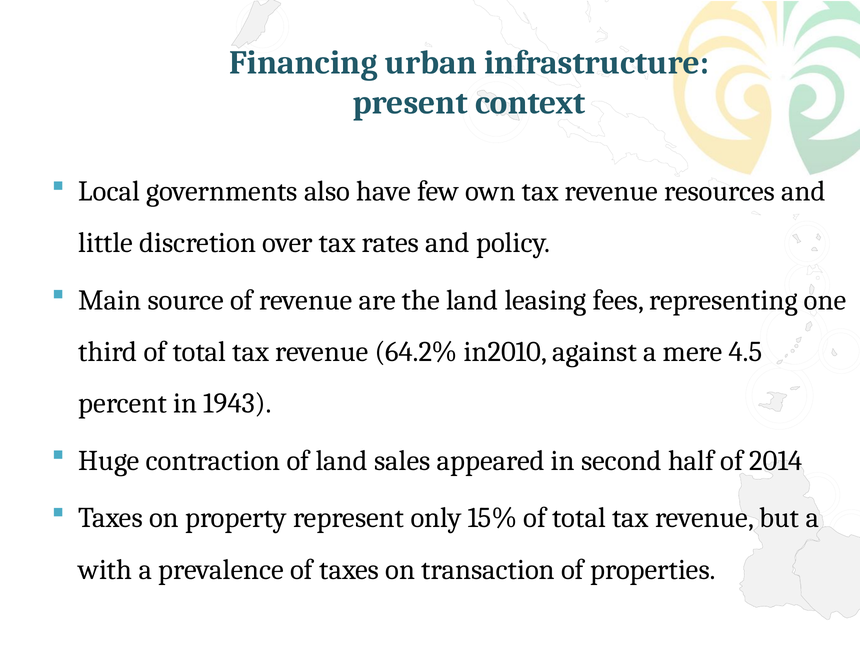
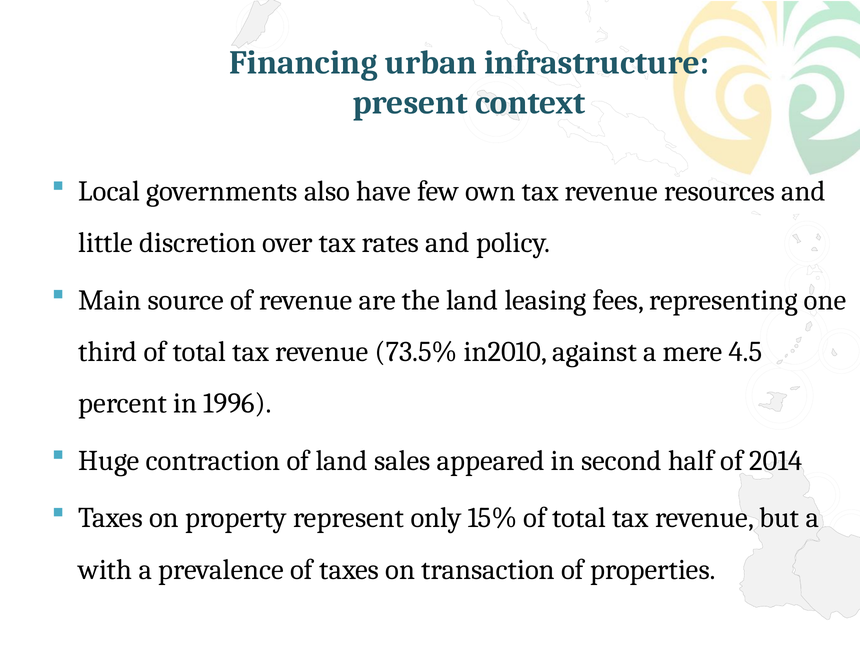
64.2%: 64.2% -> 73.5%
1943: 1943 -> 1996
